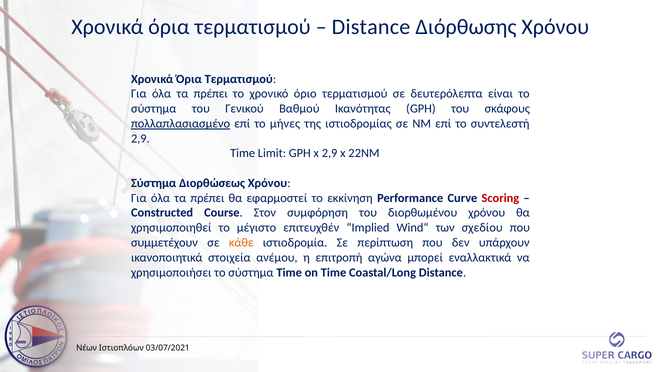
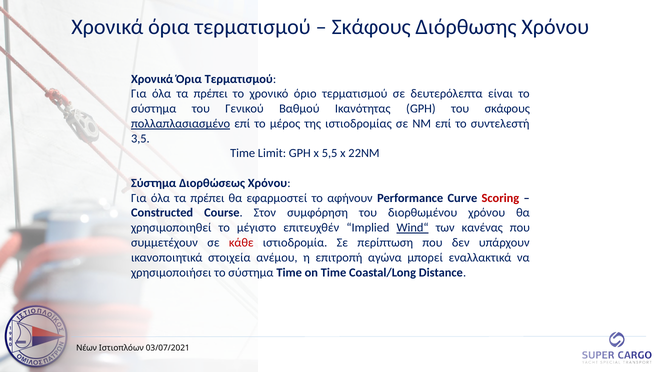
Distance at (371, 27): Distance -> Σκάφους
μήνες: μήνες -> μέρος
2,9 at (140, 138): 2,9 -> 3,5
x 2,9: 2,9 -> 5,5
εκκίνηση: εκκίνηση -> αφήνουν
Wind“ underline: none -> present
σχεδίου: σχεδίου -> κανένας
κάθε colour: orange -> red
